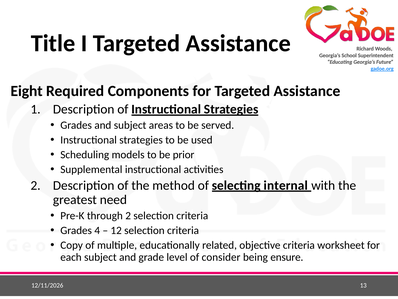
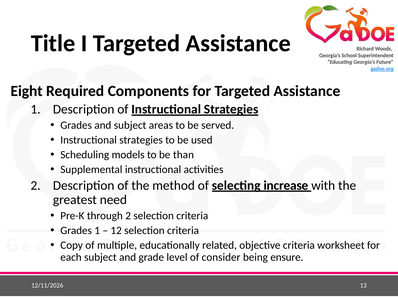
prior: prior -> than
internal: internal -> increase
Grades 4: 4 -> 1
